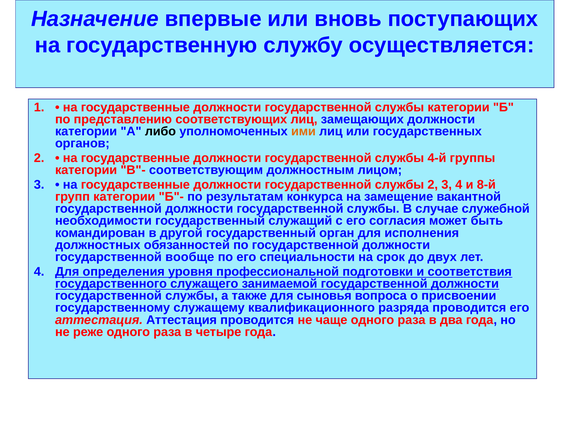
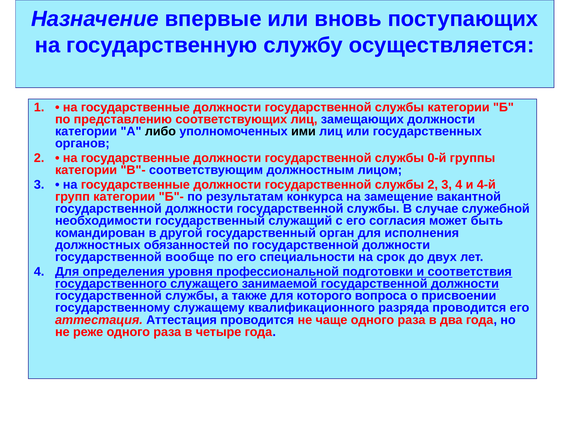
ими colour: orange -> black
4-й: 4-й -> 0-й
8-й: 8-й -> 4-й
сыновья: сыновья -> которого
